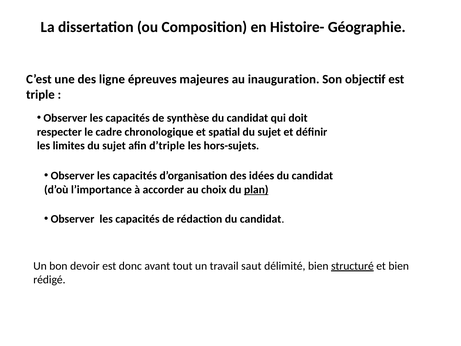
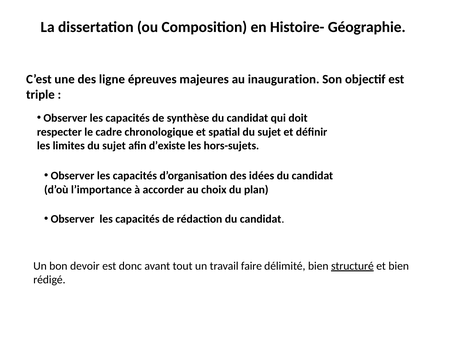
d’triple: d’triple -> d’existe
plan underline: present -> none
saut: saut -> faire
